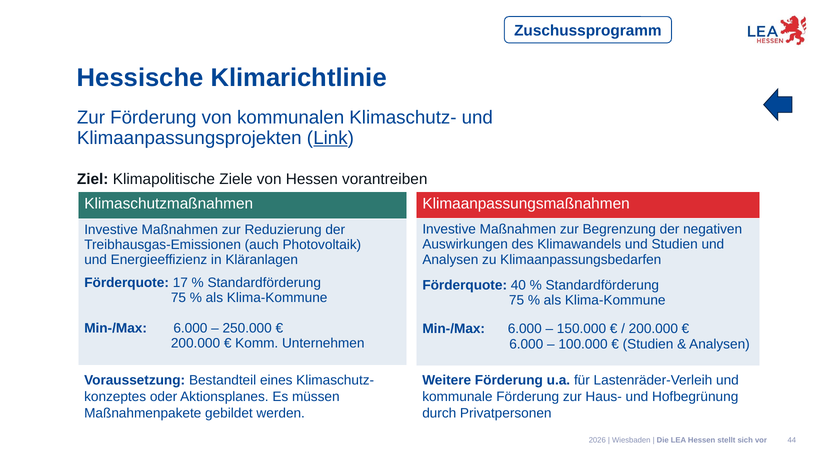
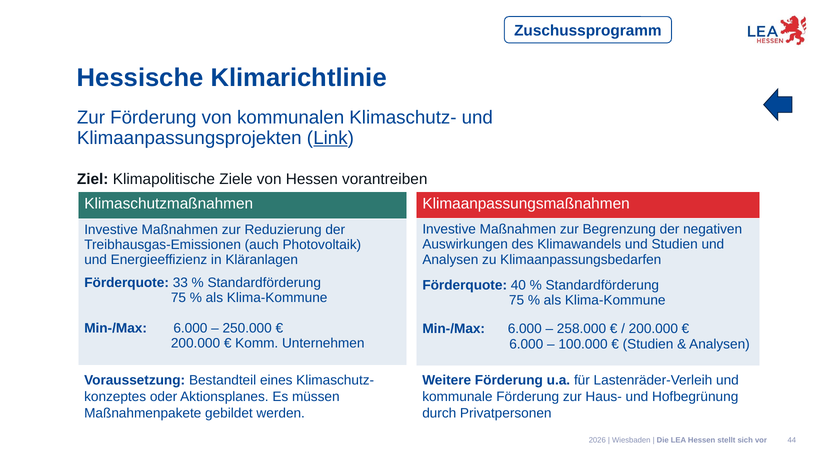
17: 17 -> 33
150.000: 150.000 -> 258.000
